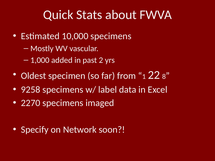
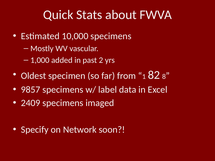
22: 22 -> 82
9258: 9258 -> 9857
2270: 2270 -> 2409
